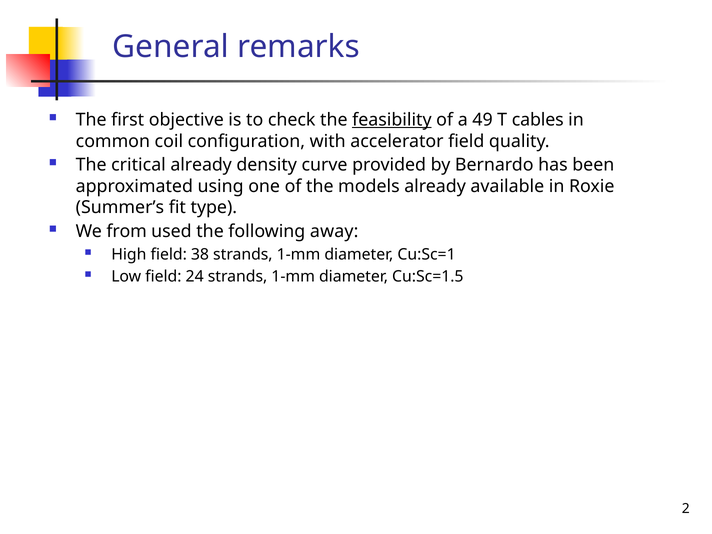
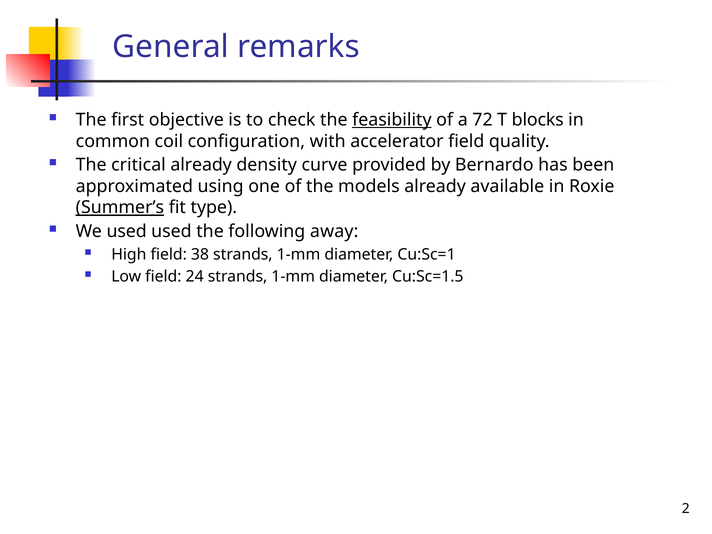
49: 49 -> 72
cables: cables -> blocks
Summer’s underline: none -> present
We from: from -> used
